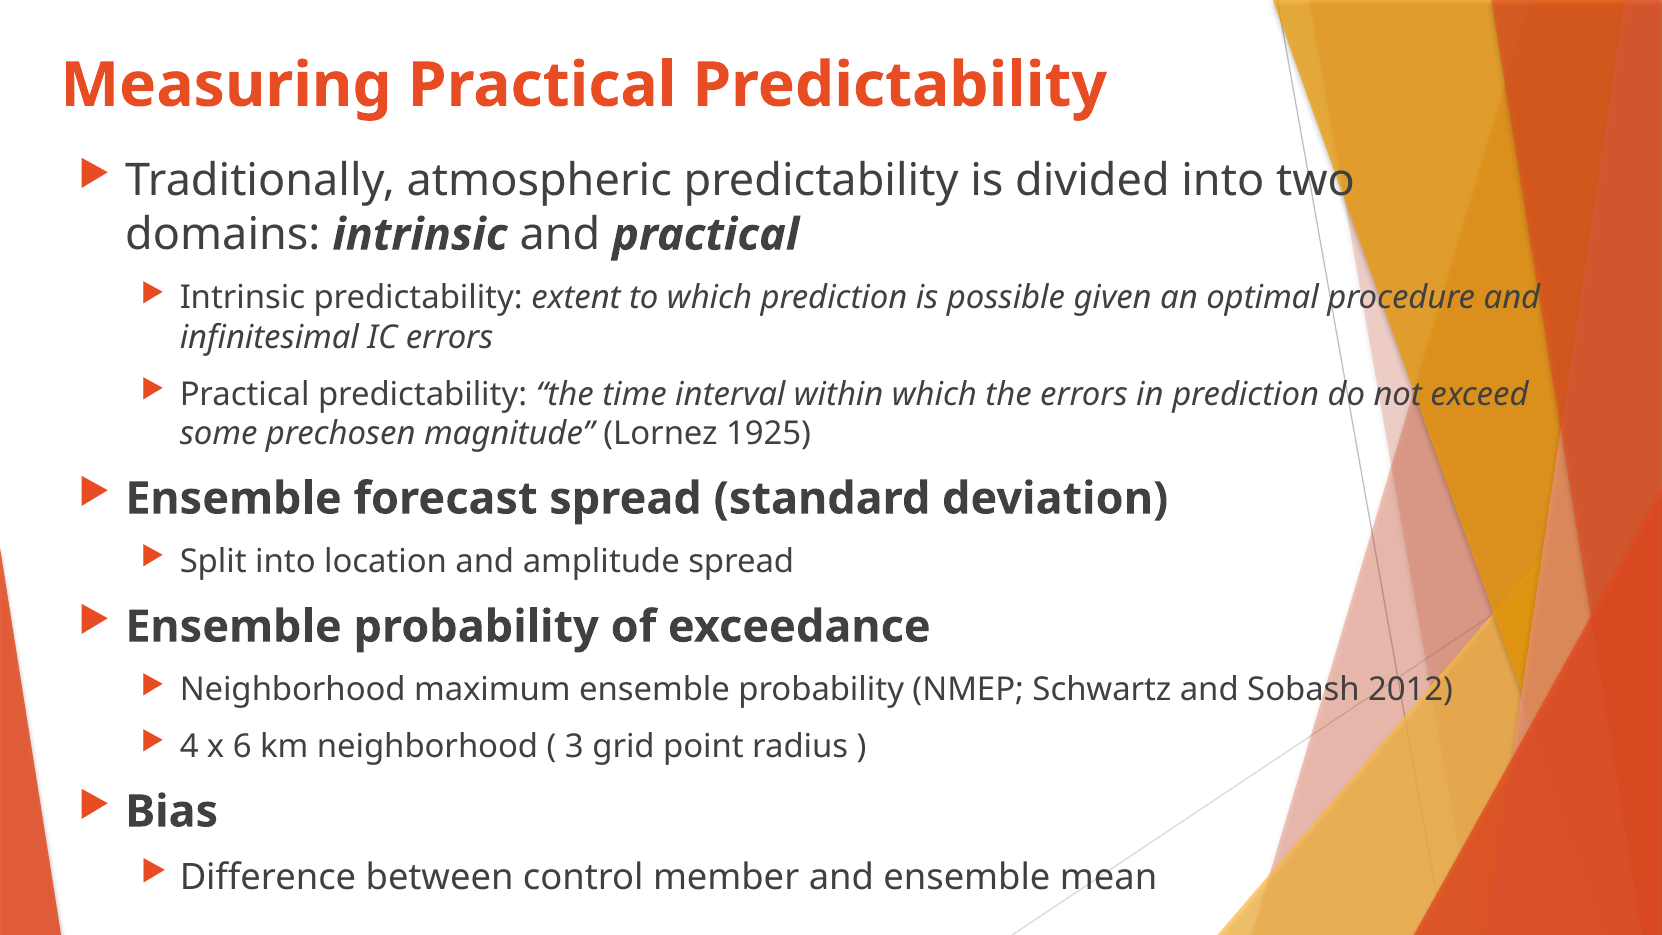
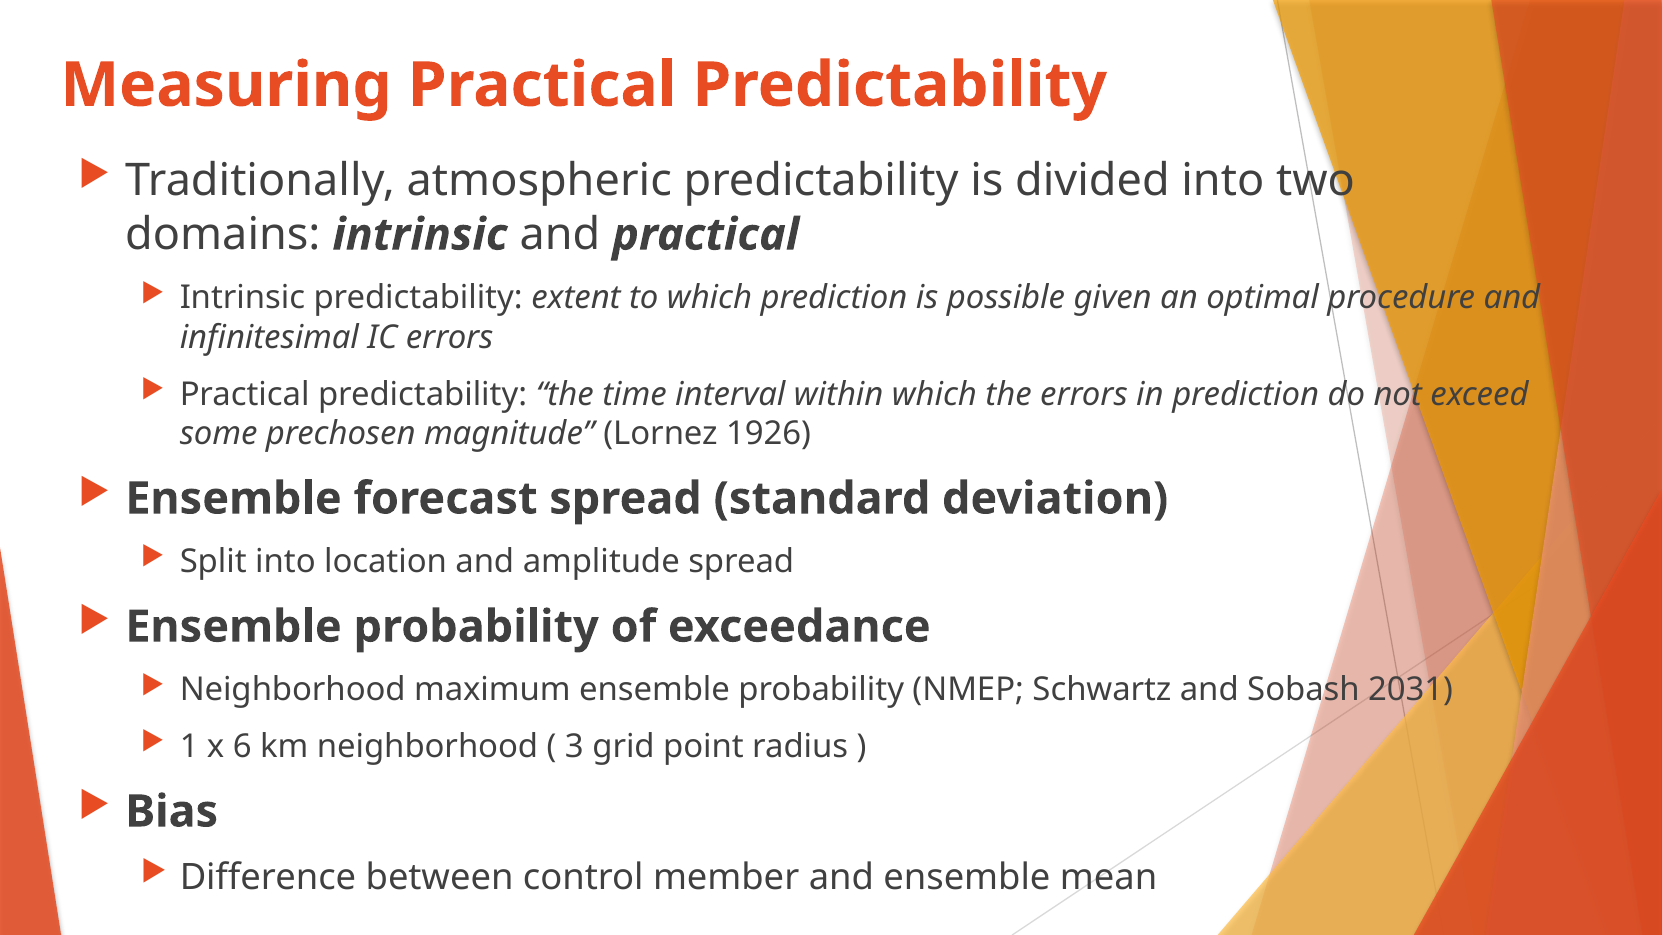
1925: 1925 -> 1926
2012: 2012 -> 2031
4: 4 -> 1
